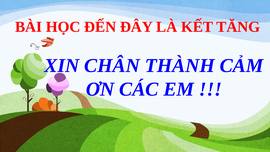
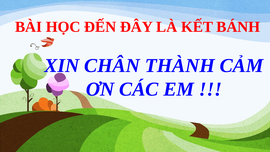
TĂNG: TĂNG -> BÁNH
